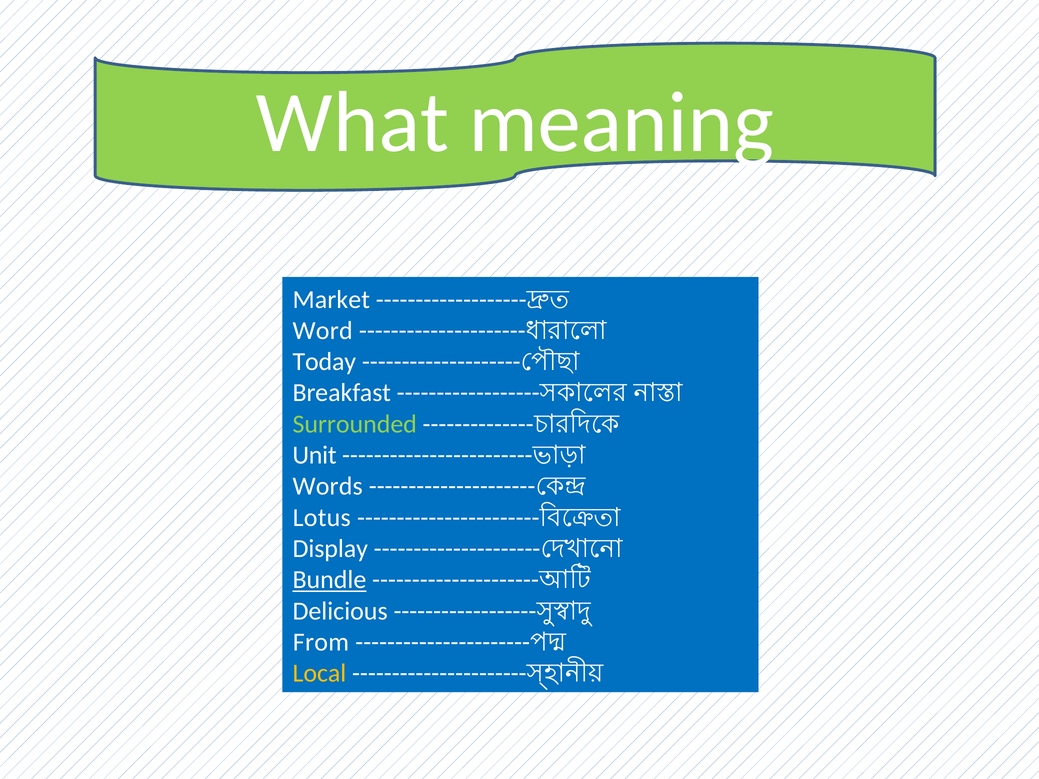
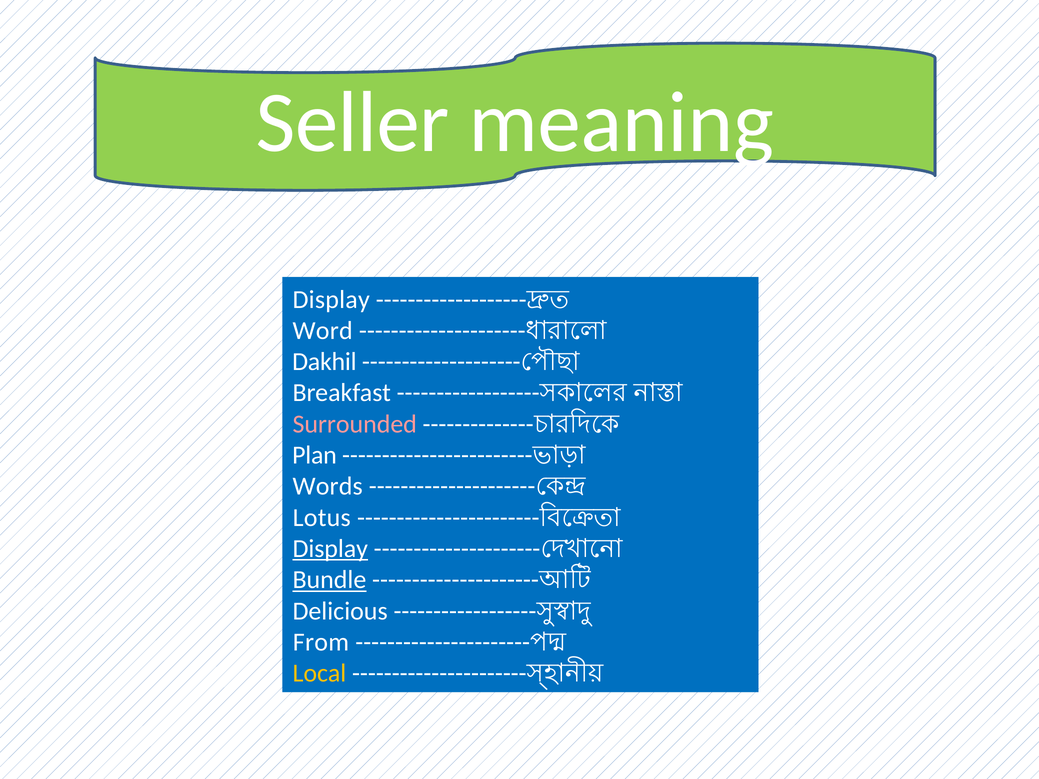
What: What -> Seller
Market at (331, 300): Market -> Display
Today: Today -> Dakhil
Surrounded colour: light green -> pink
Unit: Unit -> Plan
Display at (330, 549) underline: none -> present
